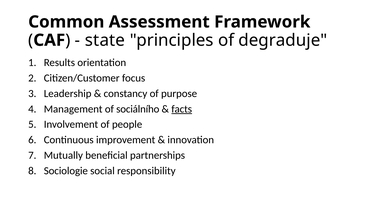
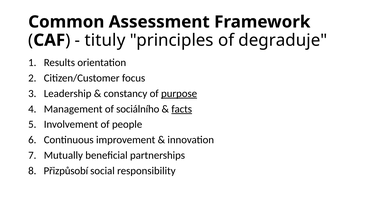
state: state -> tituly
purpose underline: none -> present
Sociologie: Sociologie -> Přizpůsobí
